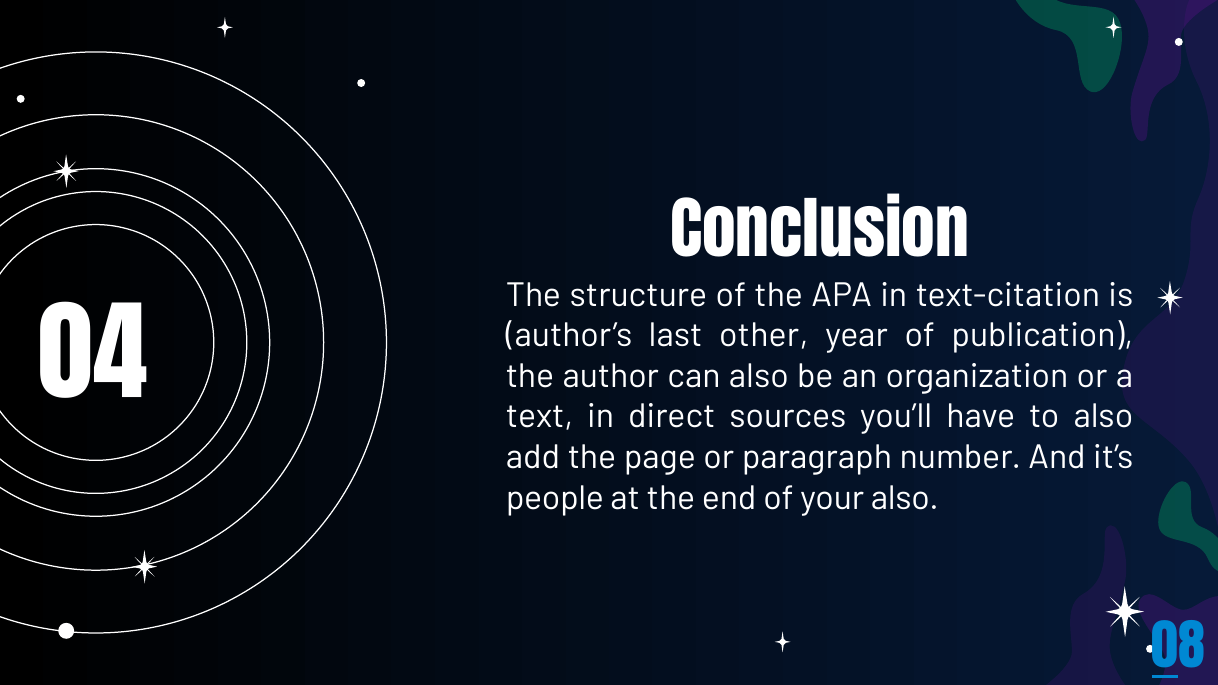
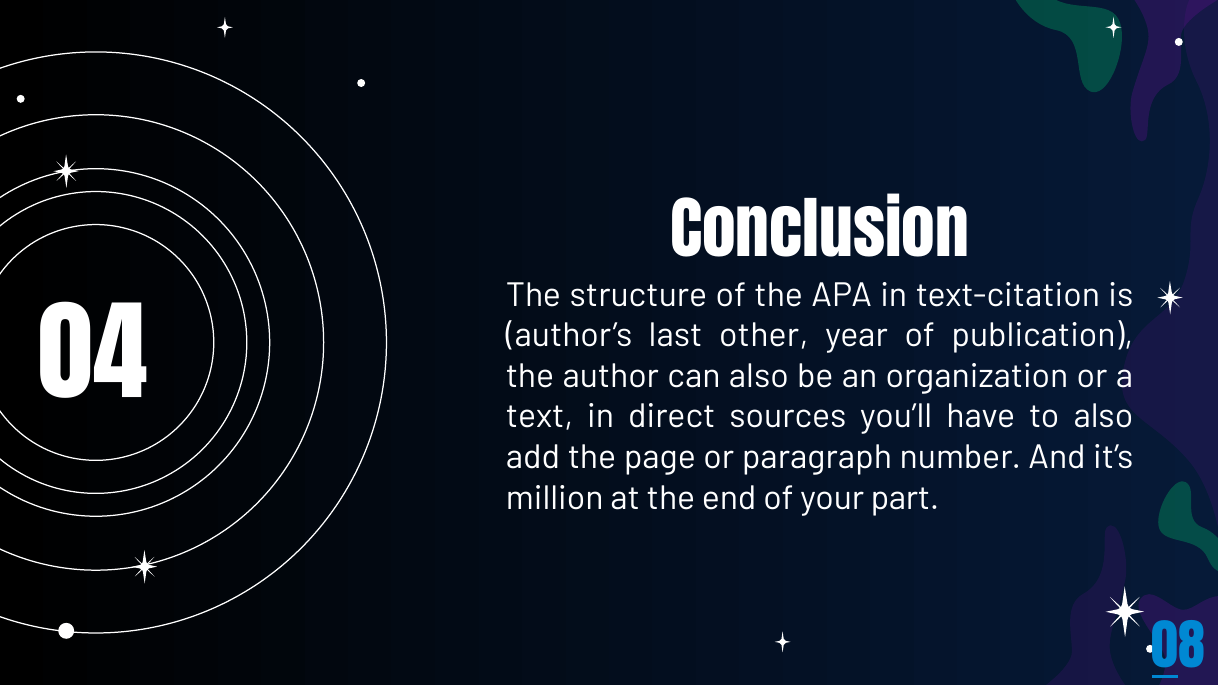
people: people -> million
your also: also -> part
